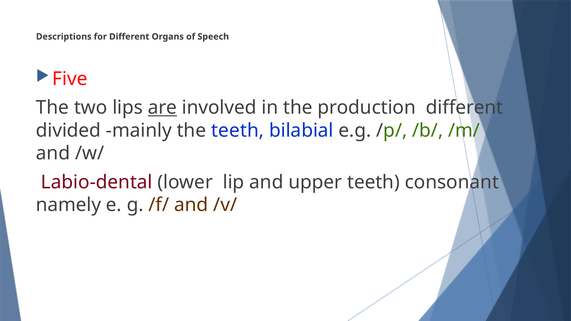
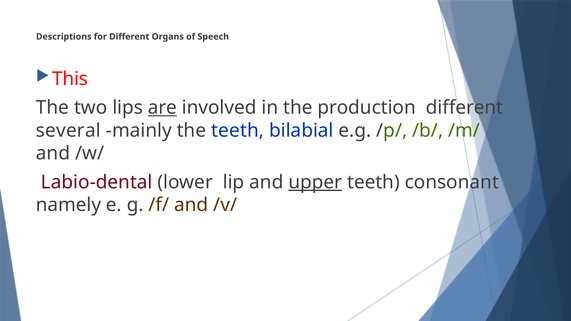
Five: Five -> This
divided: divided -> several
upper underline: none -> present
